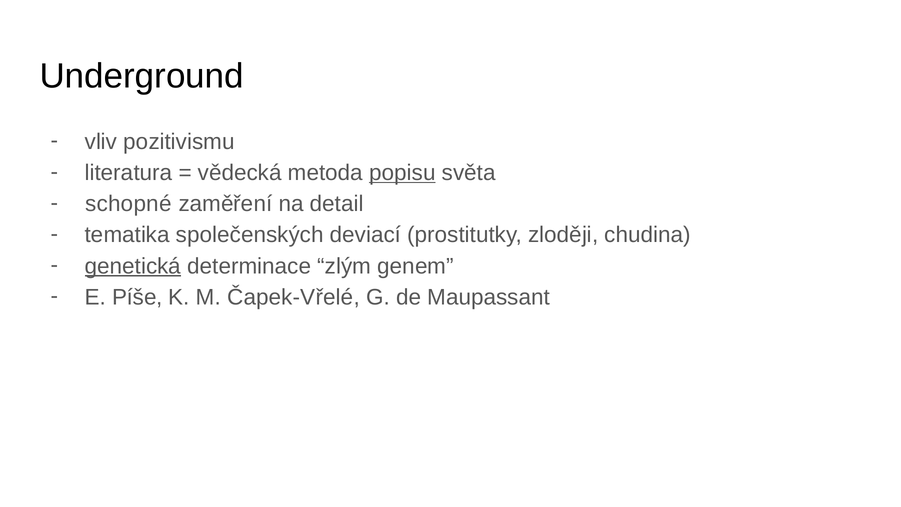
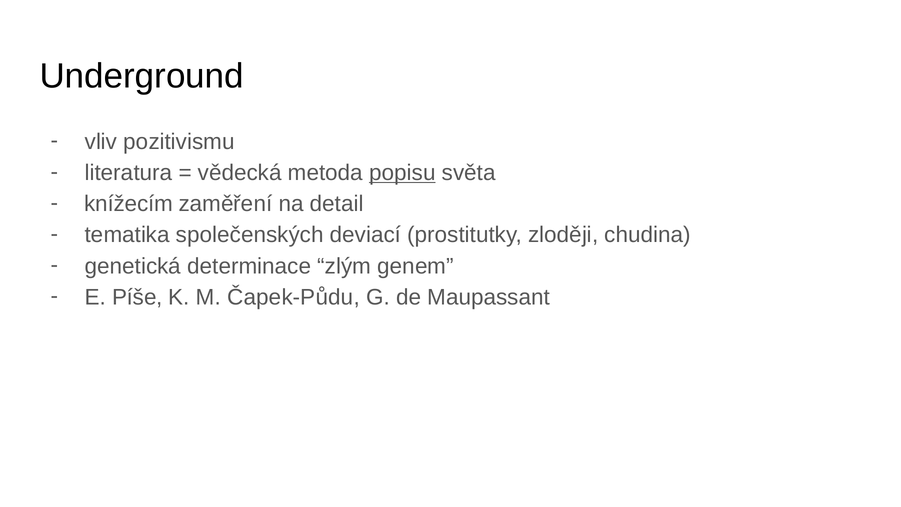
schopné: schopné -> knížecím
genetická underline: present -> none
Čapek-Vřelé: Čapek-Vřelé -> Čapek-Půdu
